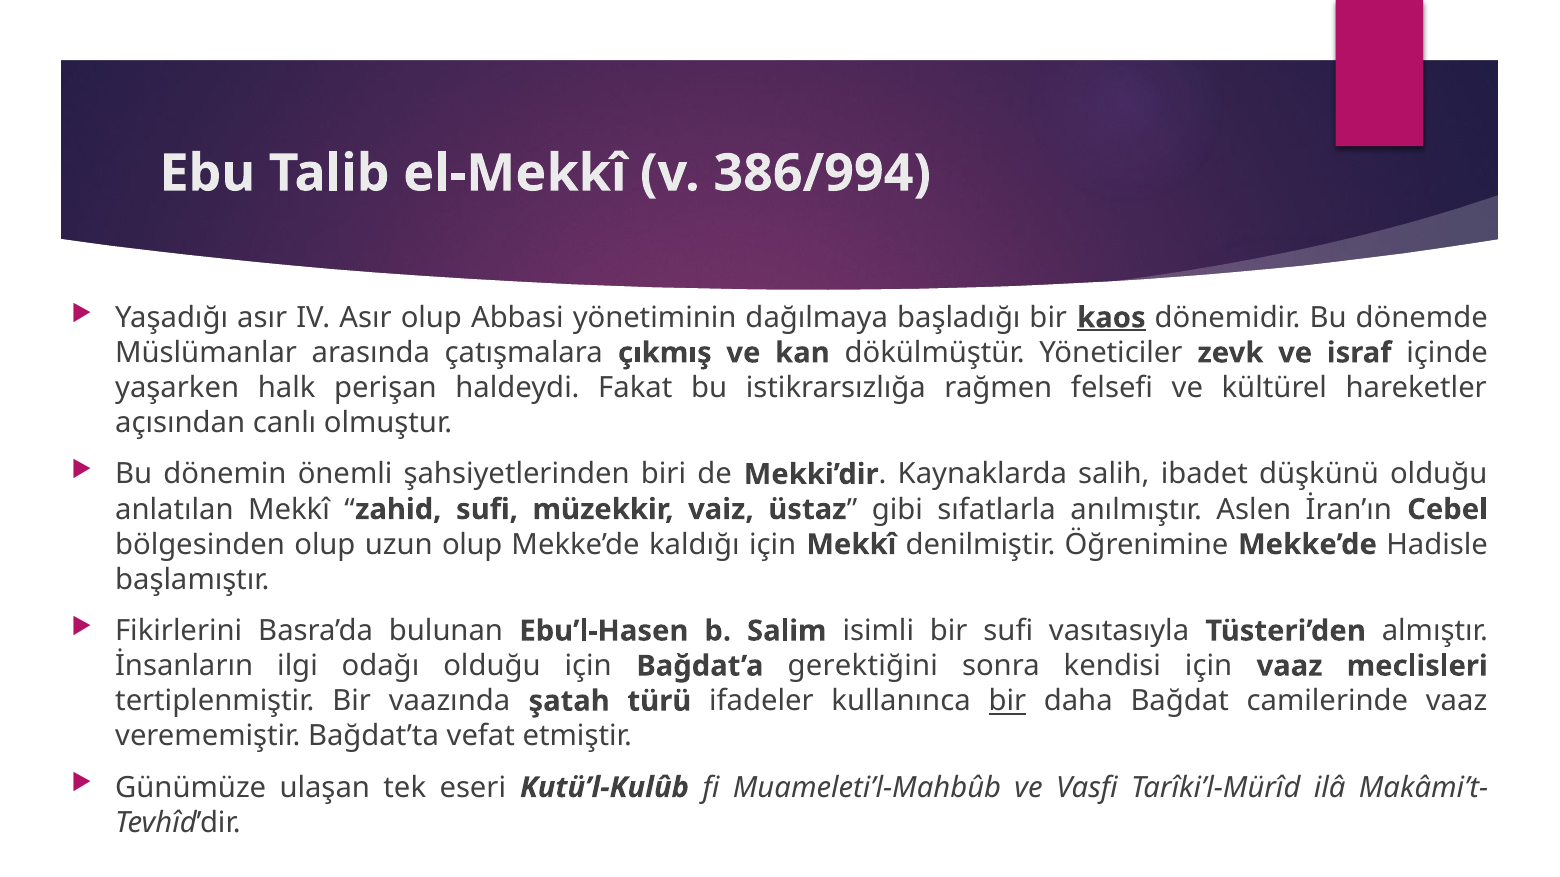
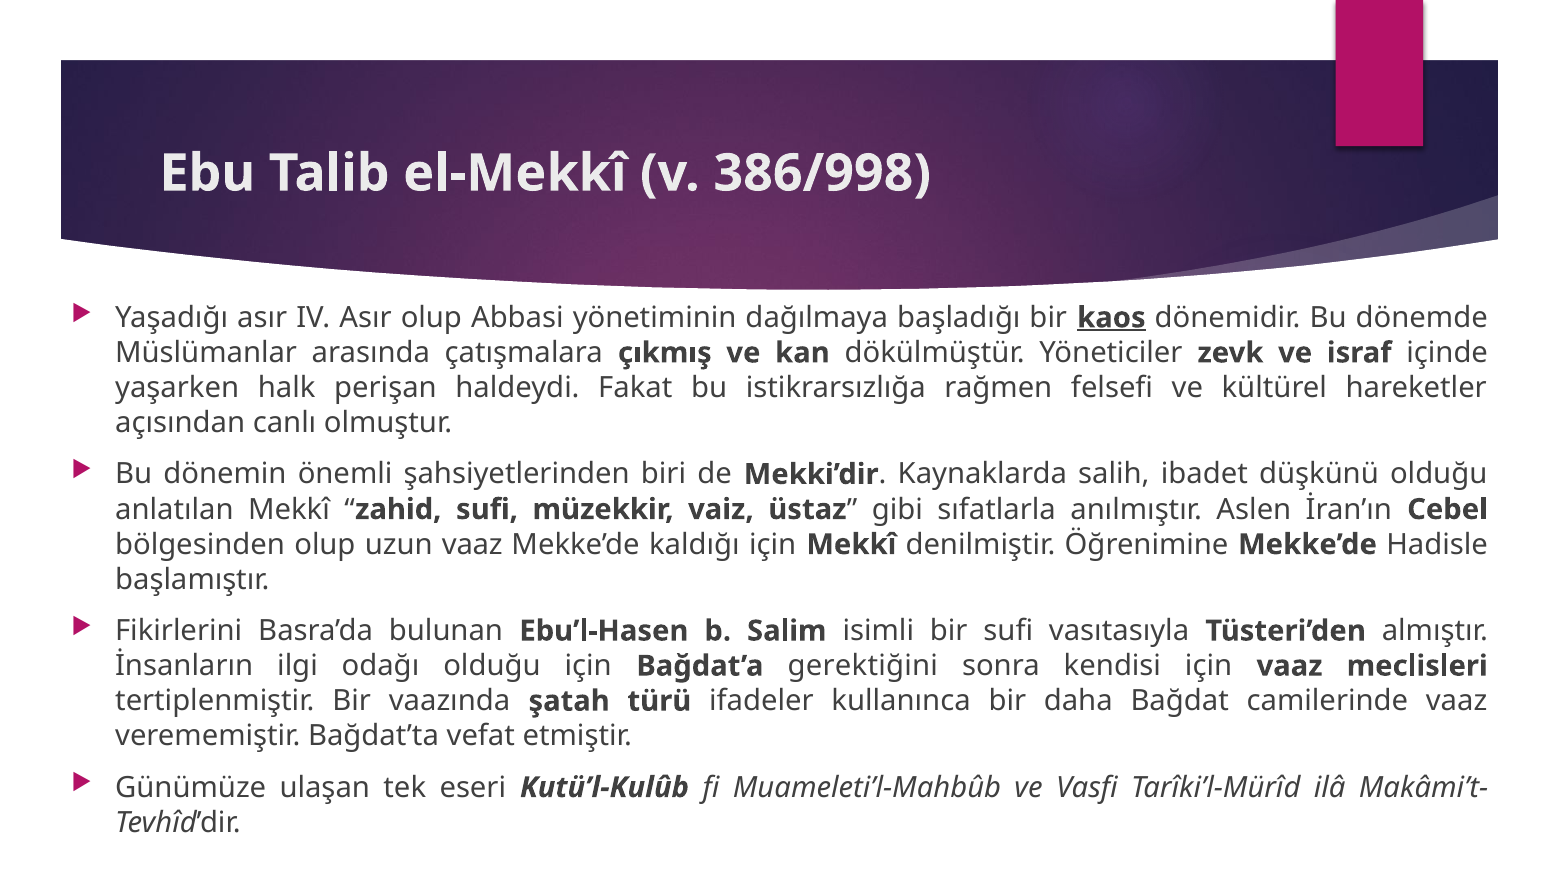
386/994: 386/994 -> 386/998
uzun olup: olup -> vaaz
bir at (1007, 701) underline: present -> none
